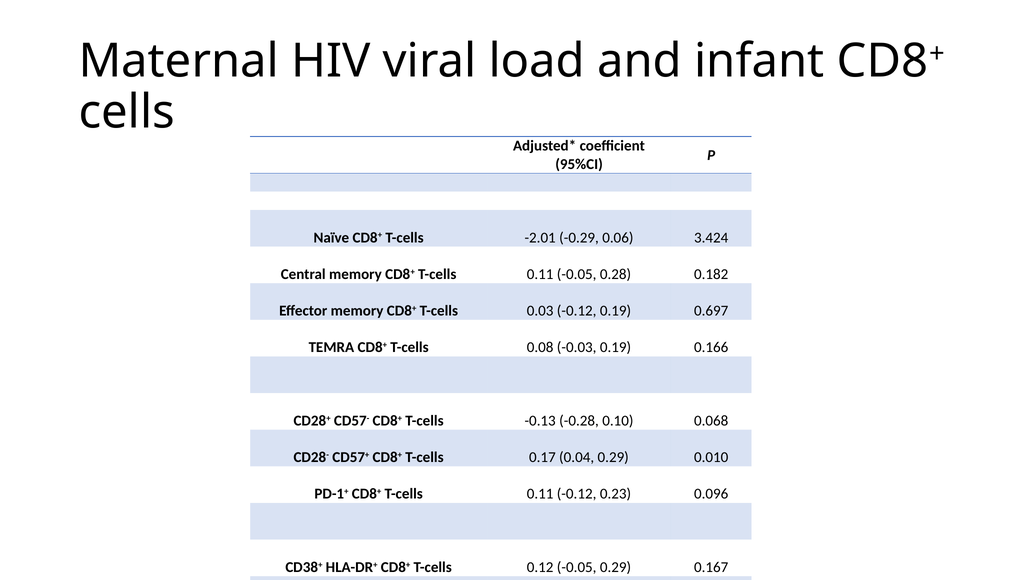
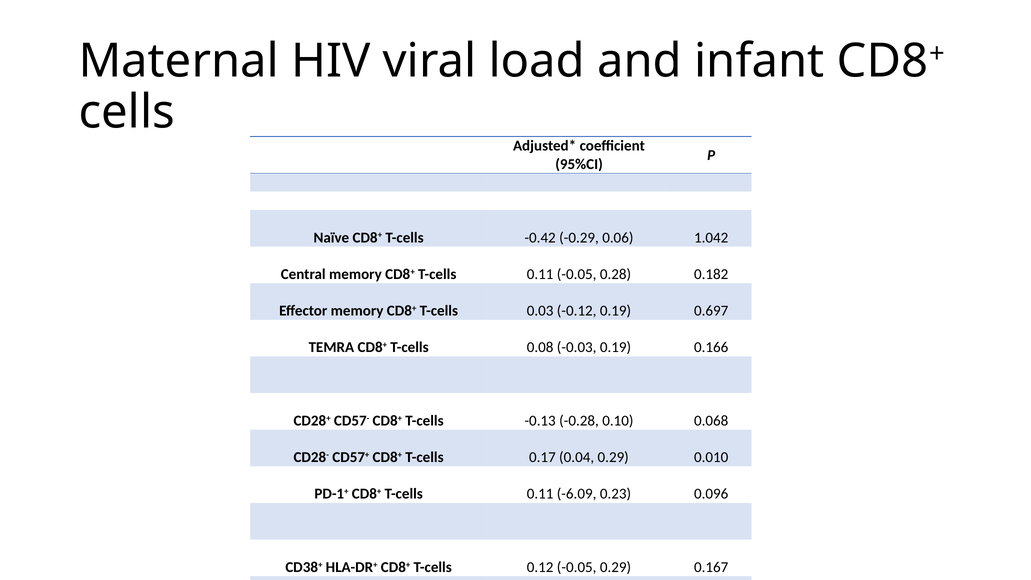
-2.01: -2.01 -> -0.42
3.424: 3.424 -> 1.042
0.11 -0.12: -0.12 -> -6.09
